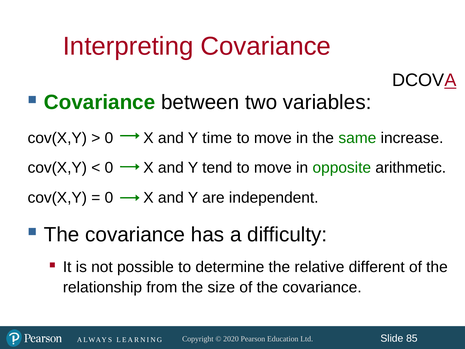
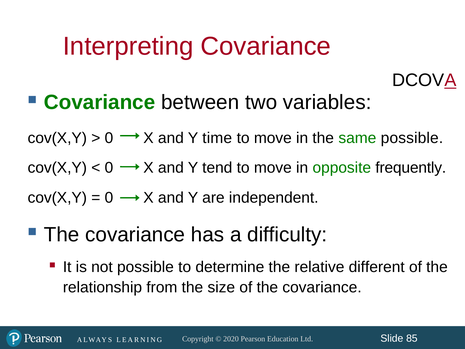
same increase: increase -> possible
arithmetic: arithmetic -> frequently
